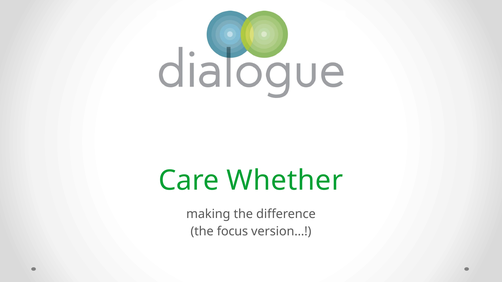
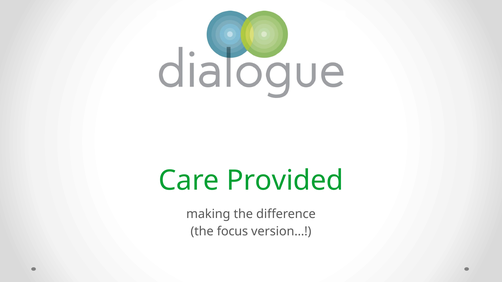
Whether: Whether -> Provided
